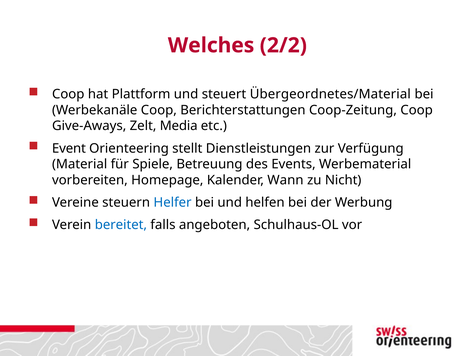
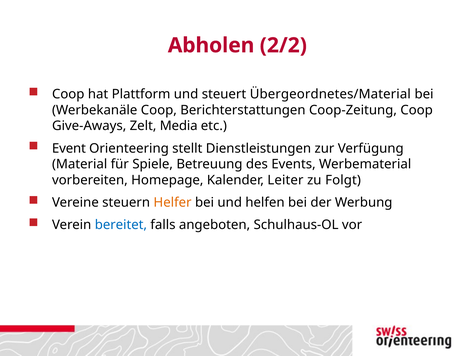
Welches: Welches -> Abholen
Wann: Wann -> Leiter
Nicht: Nicht -> Folgt
Helfer colour: blue -> orange
